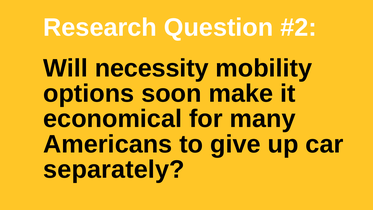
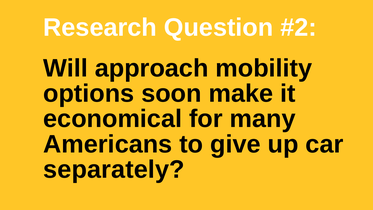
necessity: necessity -> approach
